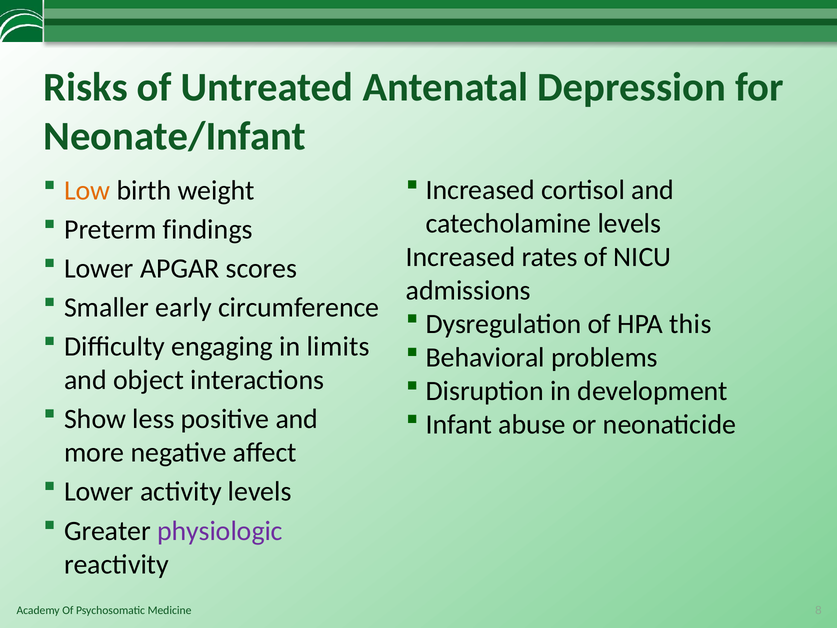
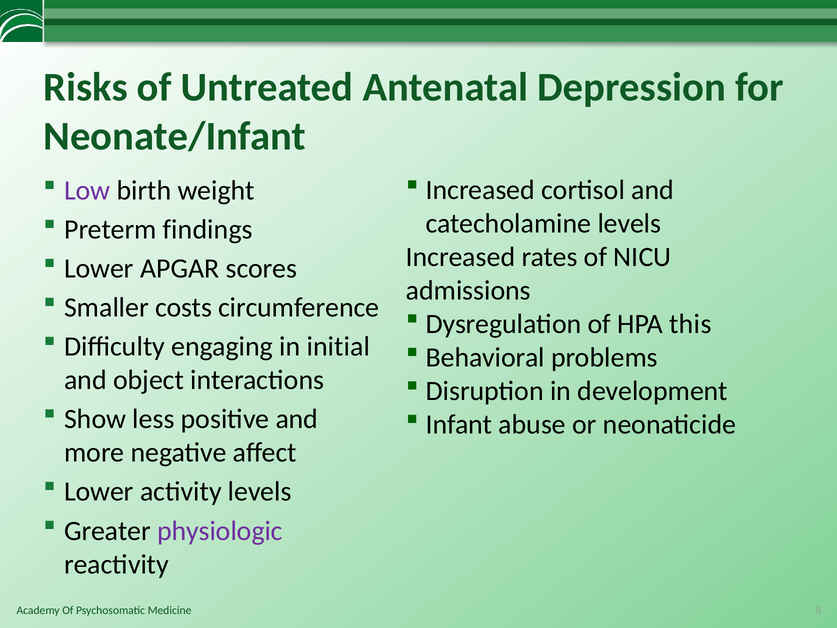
Low colour: orange -> purple
early: early -> costs
limits: limits -> initial
